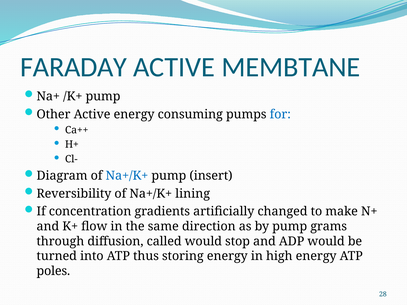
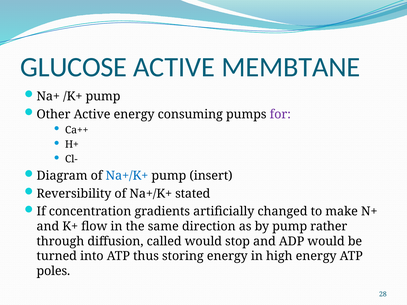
FARADAY: FARADAY -> GLUCOSE
for colour: blue -> purple
lining: lining -> stated
grams: grams -> rather
